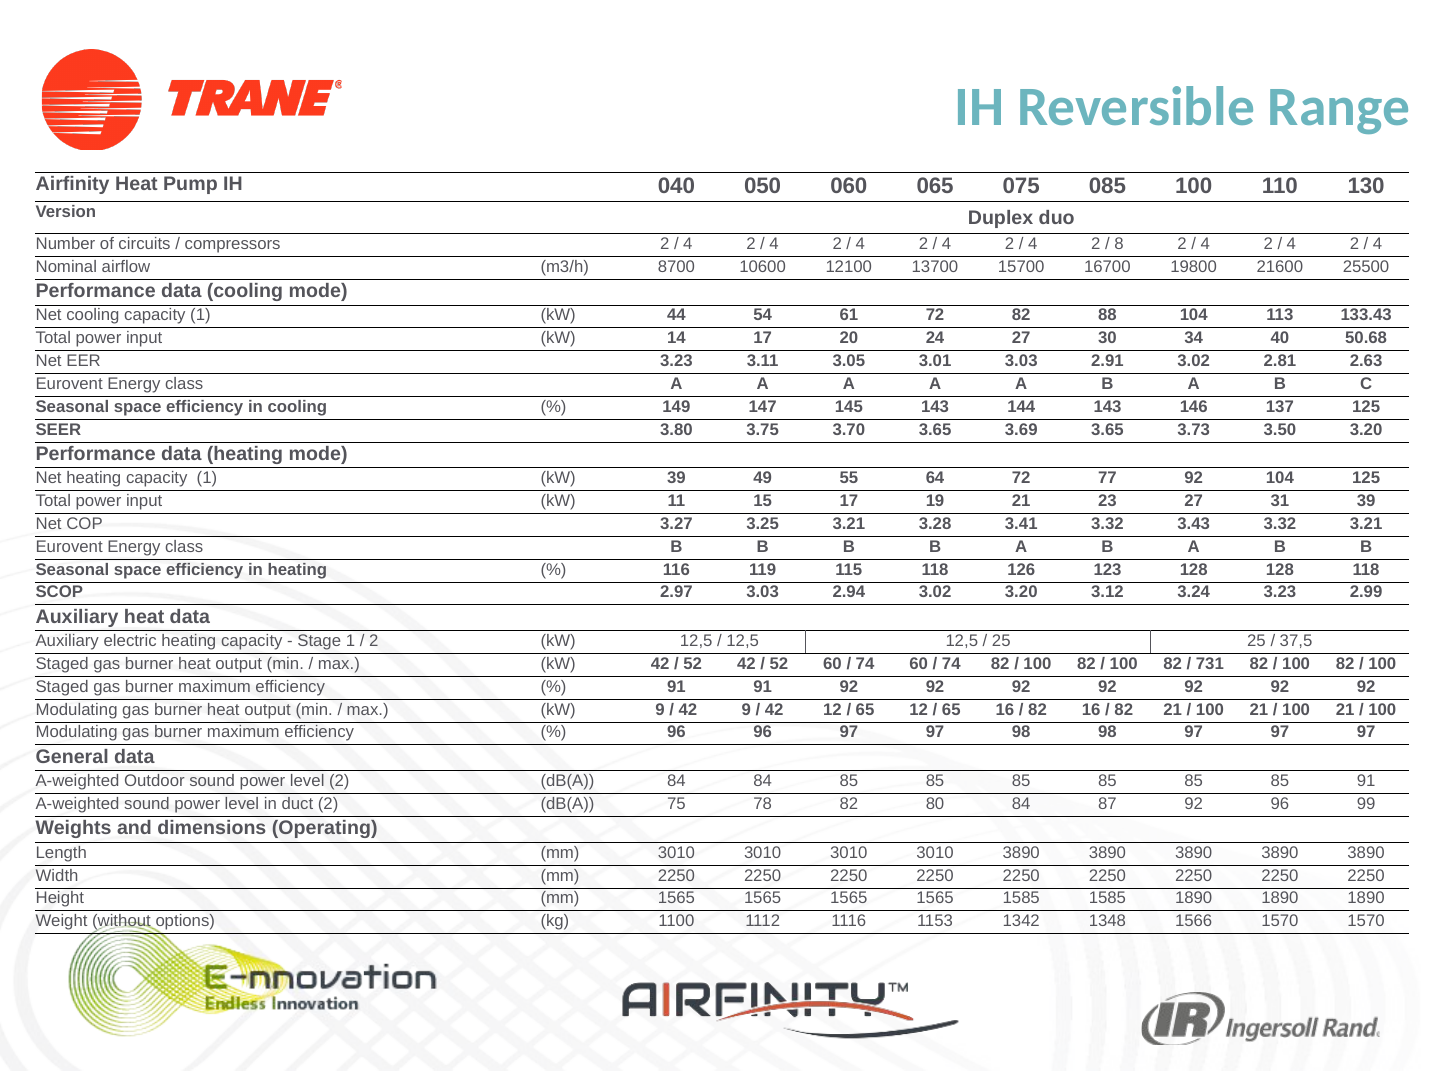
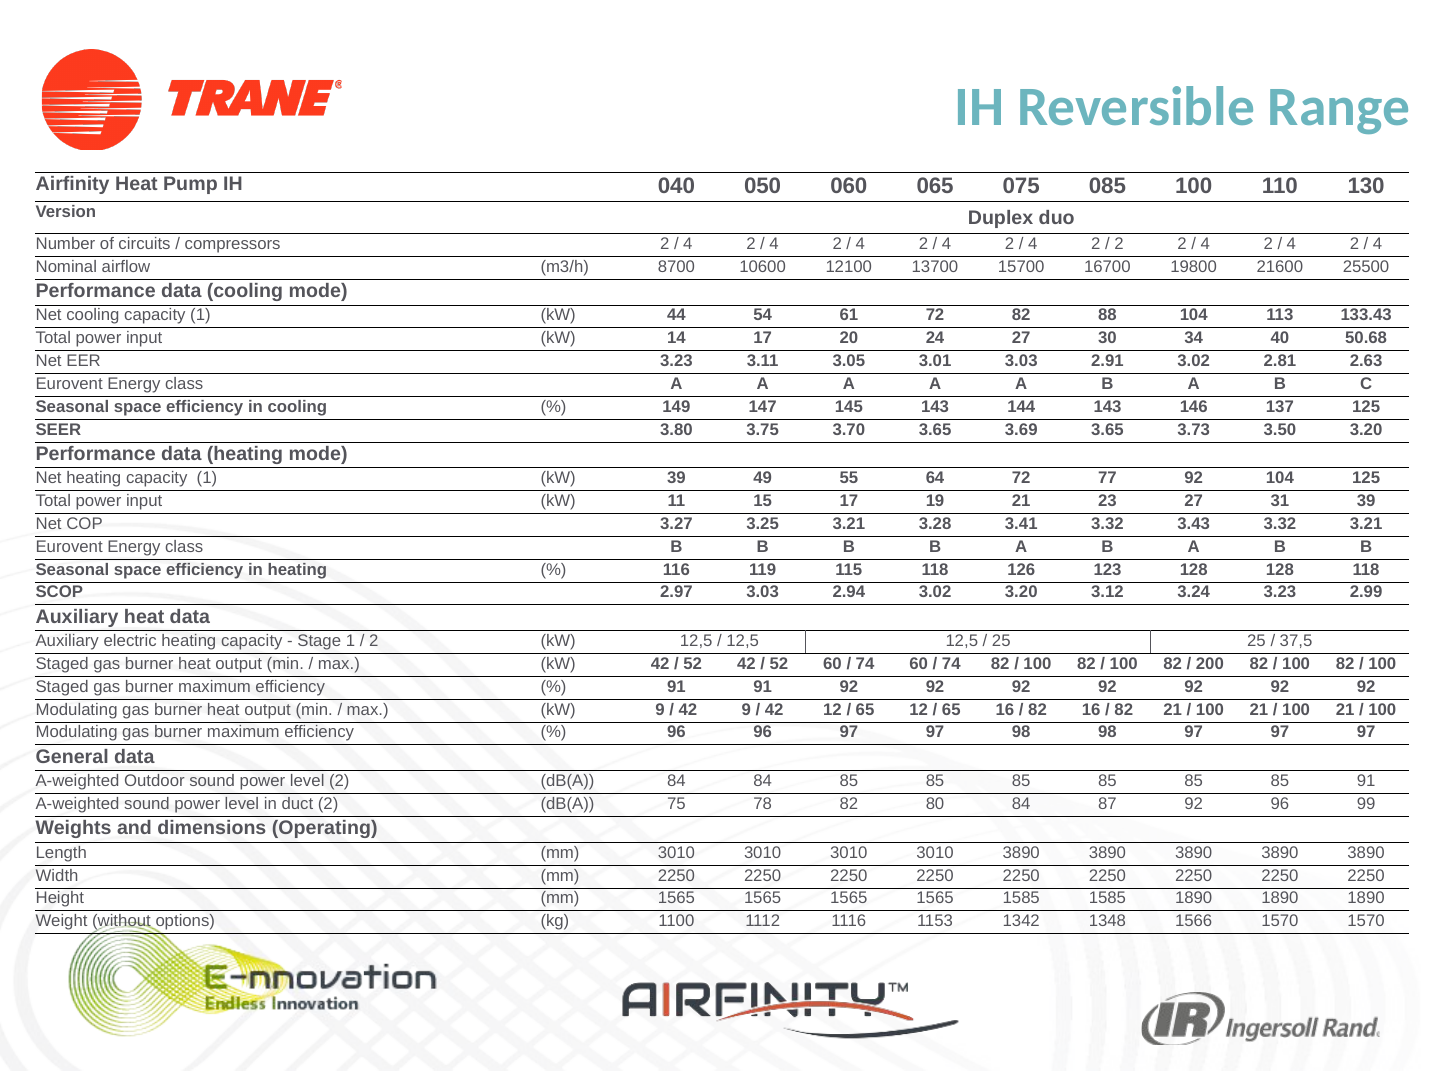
8 at (1119, 244): 8 -> 2
731: 731 -> 200
